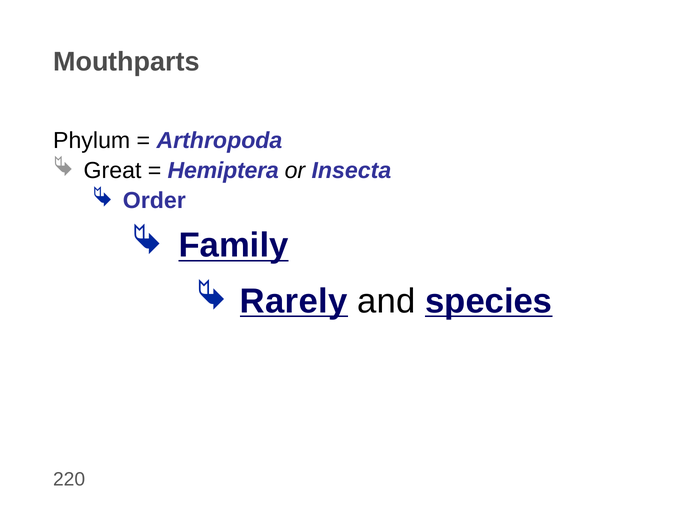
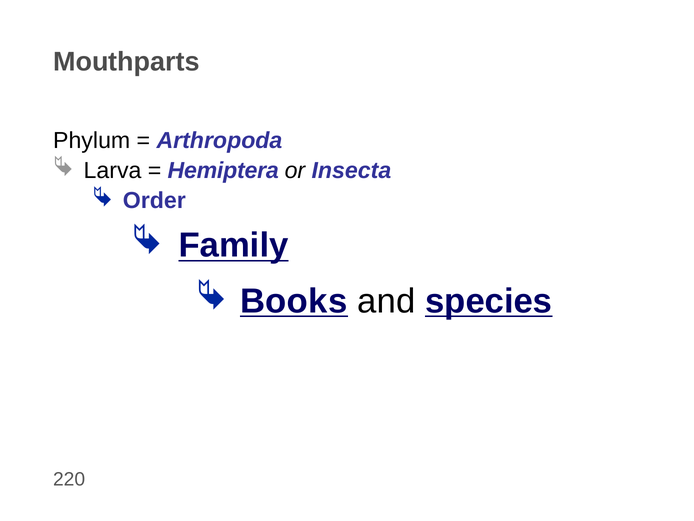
Great: Great -> Larva
Rarely: Rarely -> Books
